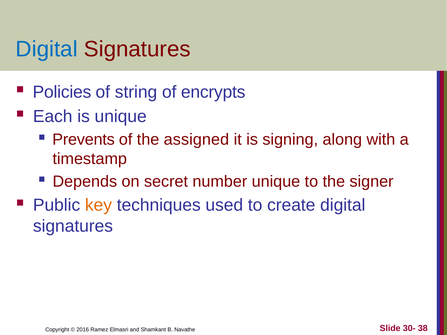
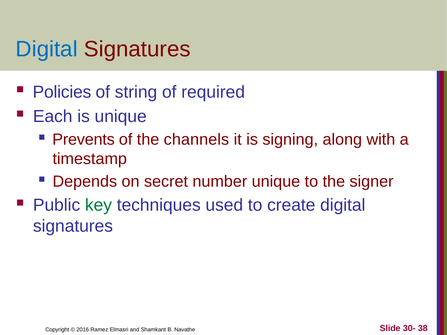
encrypts: encrypts -> required
assigned: assigned -> channels
key colour: orange -> green
